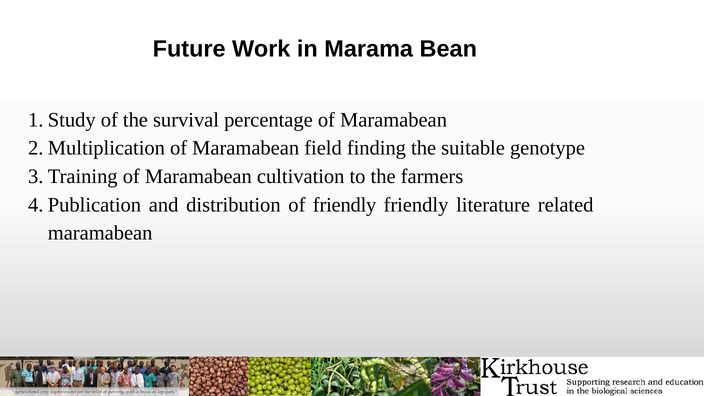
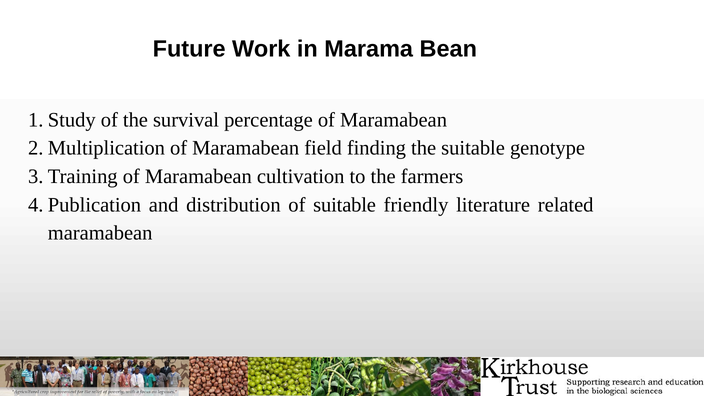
of friendly: friendly -> suitable
